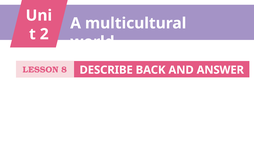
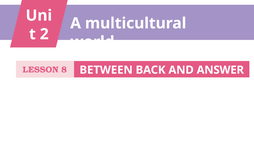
DESCRIBE: DESCRIBE -> BETWEEN
